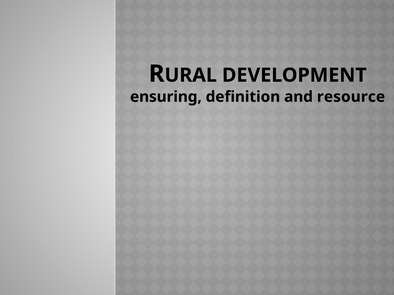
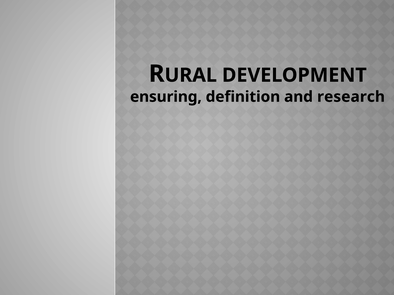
resource: resource -> research
